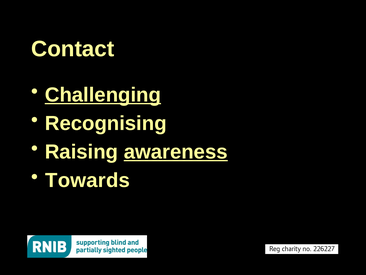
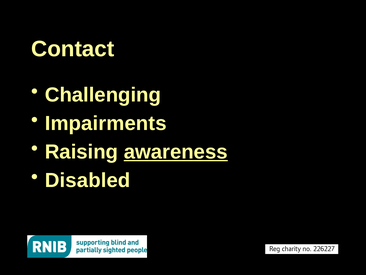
Challenging underline: present -> none
Recognising: Recognising -> Impairments
Towards: Towards -> Disabled
